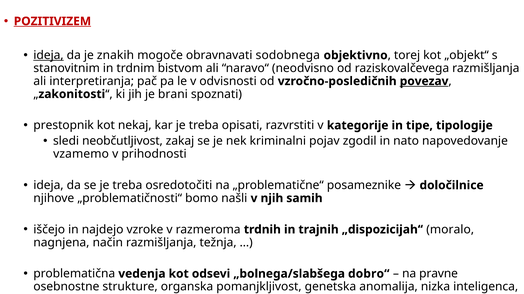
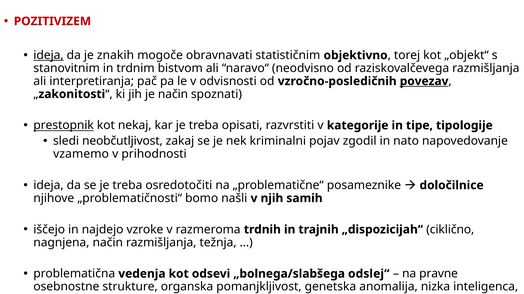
POZITIVIZEM underline: present -> none
sodobnega: sodobnega -> statističnim
je brani: brani -> način
prestopnik underline: none -> present
moralo: moralo -> ciklično
dobro‘‘: dobro‘‘ -> odslej‘‘
